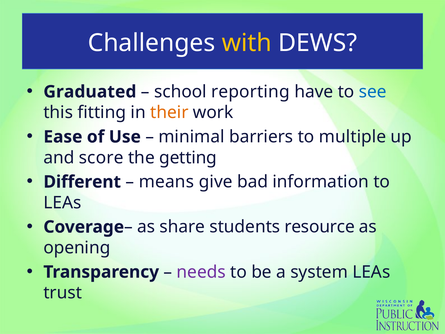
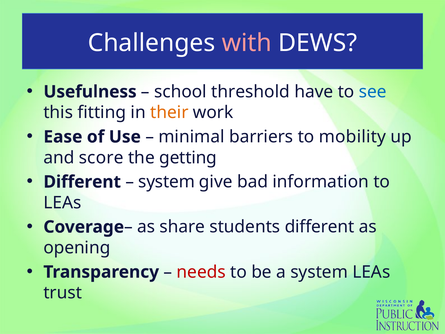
with colour: yellow -> pink
Graduated: Graduated -> Usefulness
reporting: reporting -> threshold
multiple: multiple -> mobility
means at (166, 182): means -> system
students resource: resource -> different
needs colour: purple -> red
